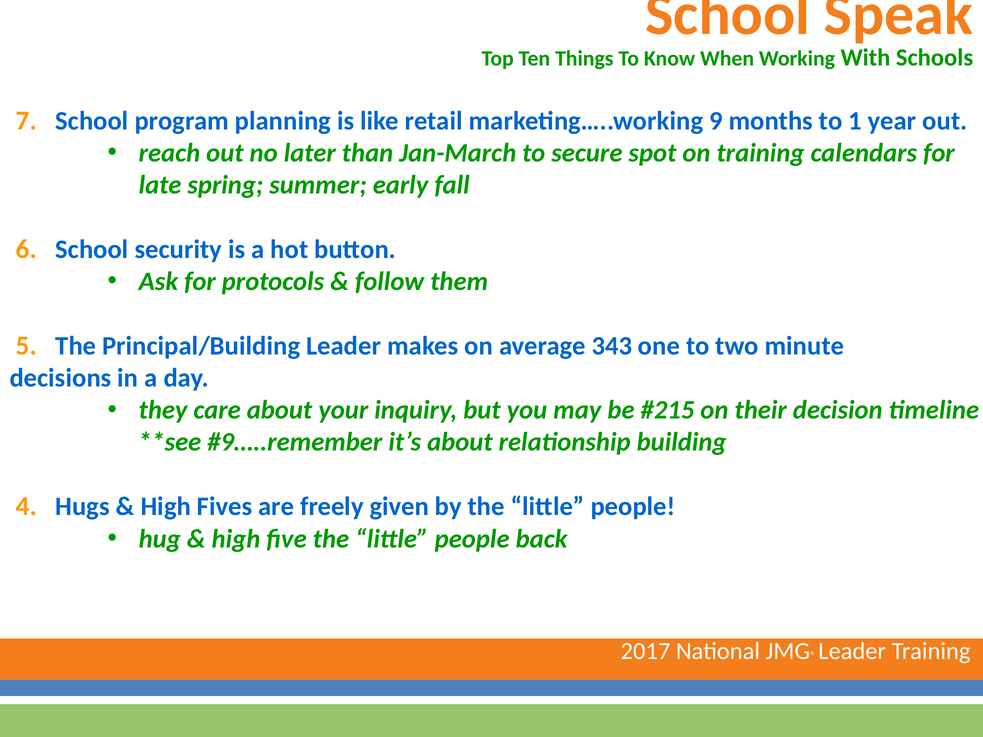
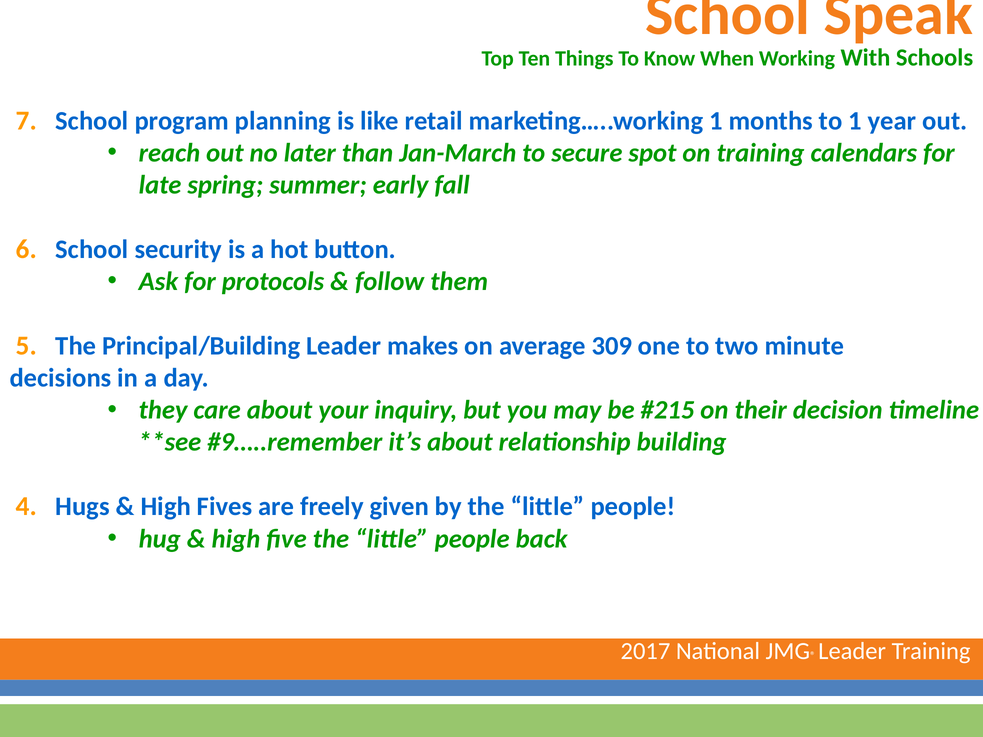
marketing…..working 9: 9 -> 1
343: 343 -> 309
